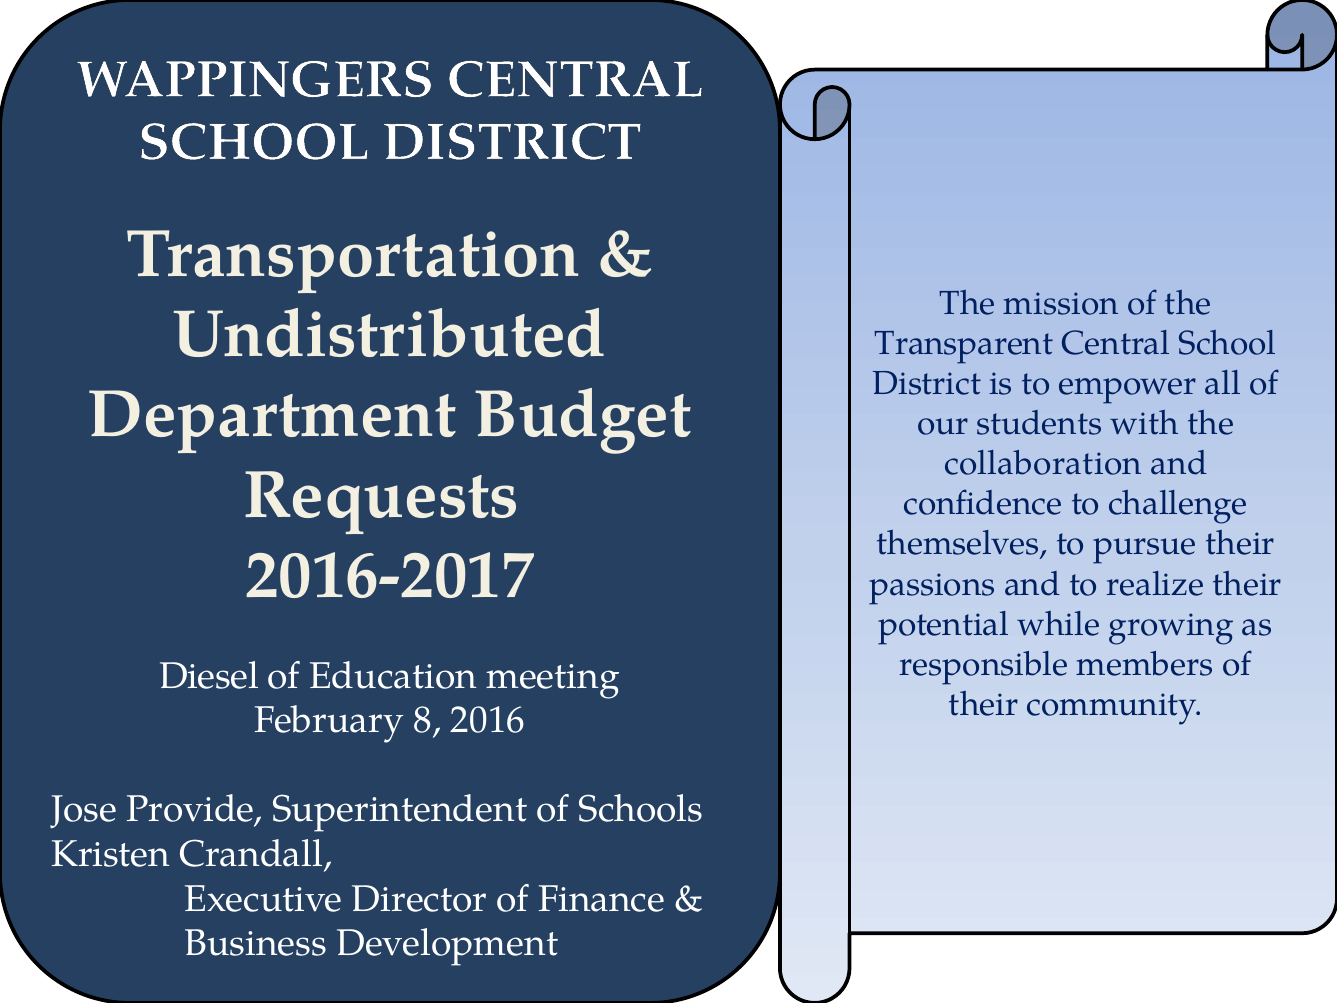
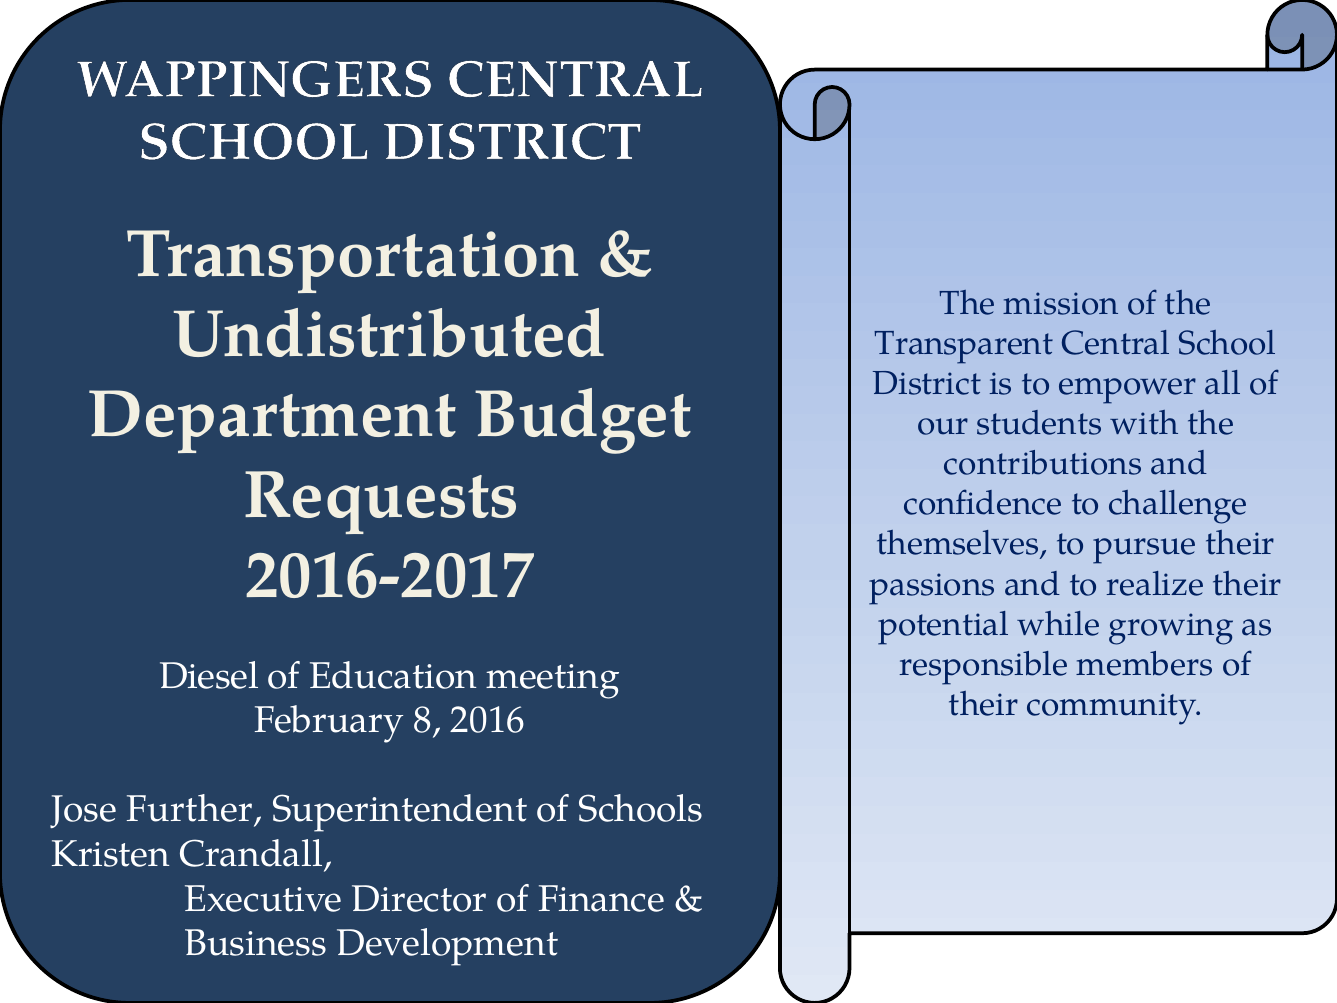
collaboration: collaboration -> contributions
Provide: Provide -> Further
